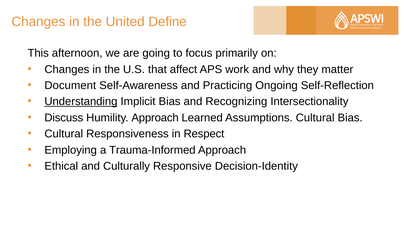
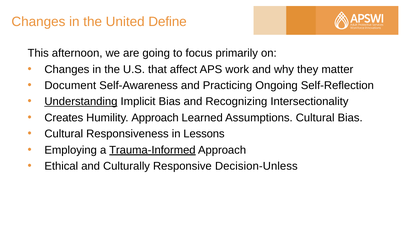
Discuss: Discuss -> Creates
Respect: Respect -> Lessons
Trauma-Informed underline: none -> present
Decision-Identity: Decision-Identity -> Decision-Unless
